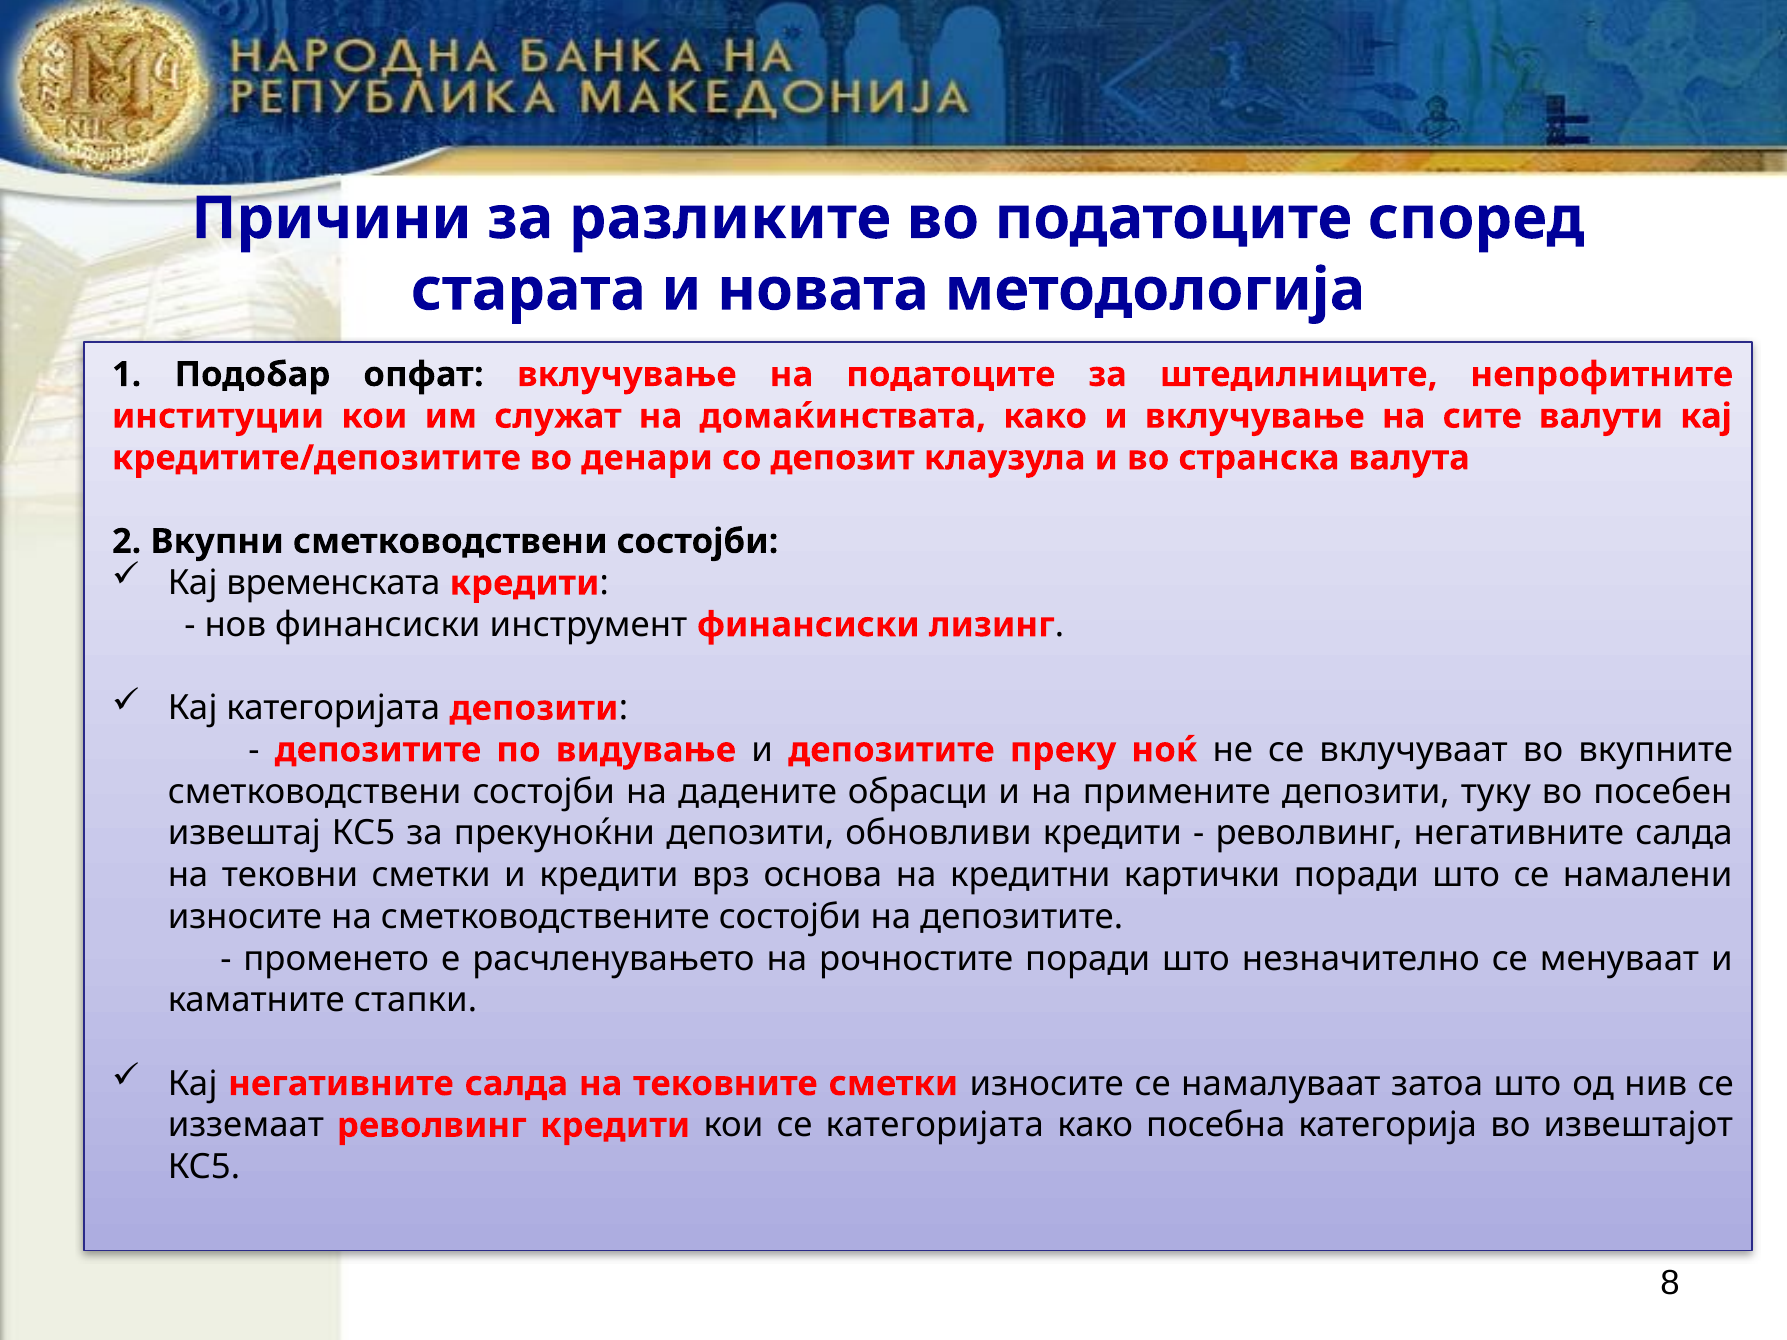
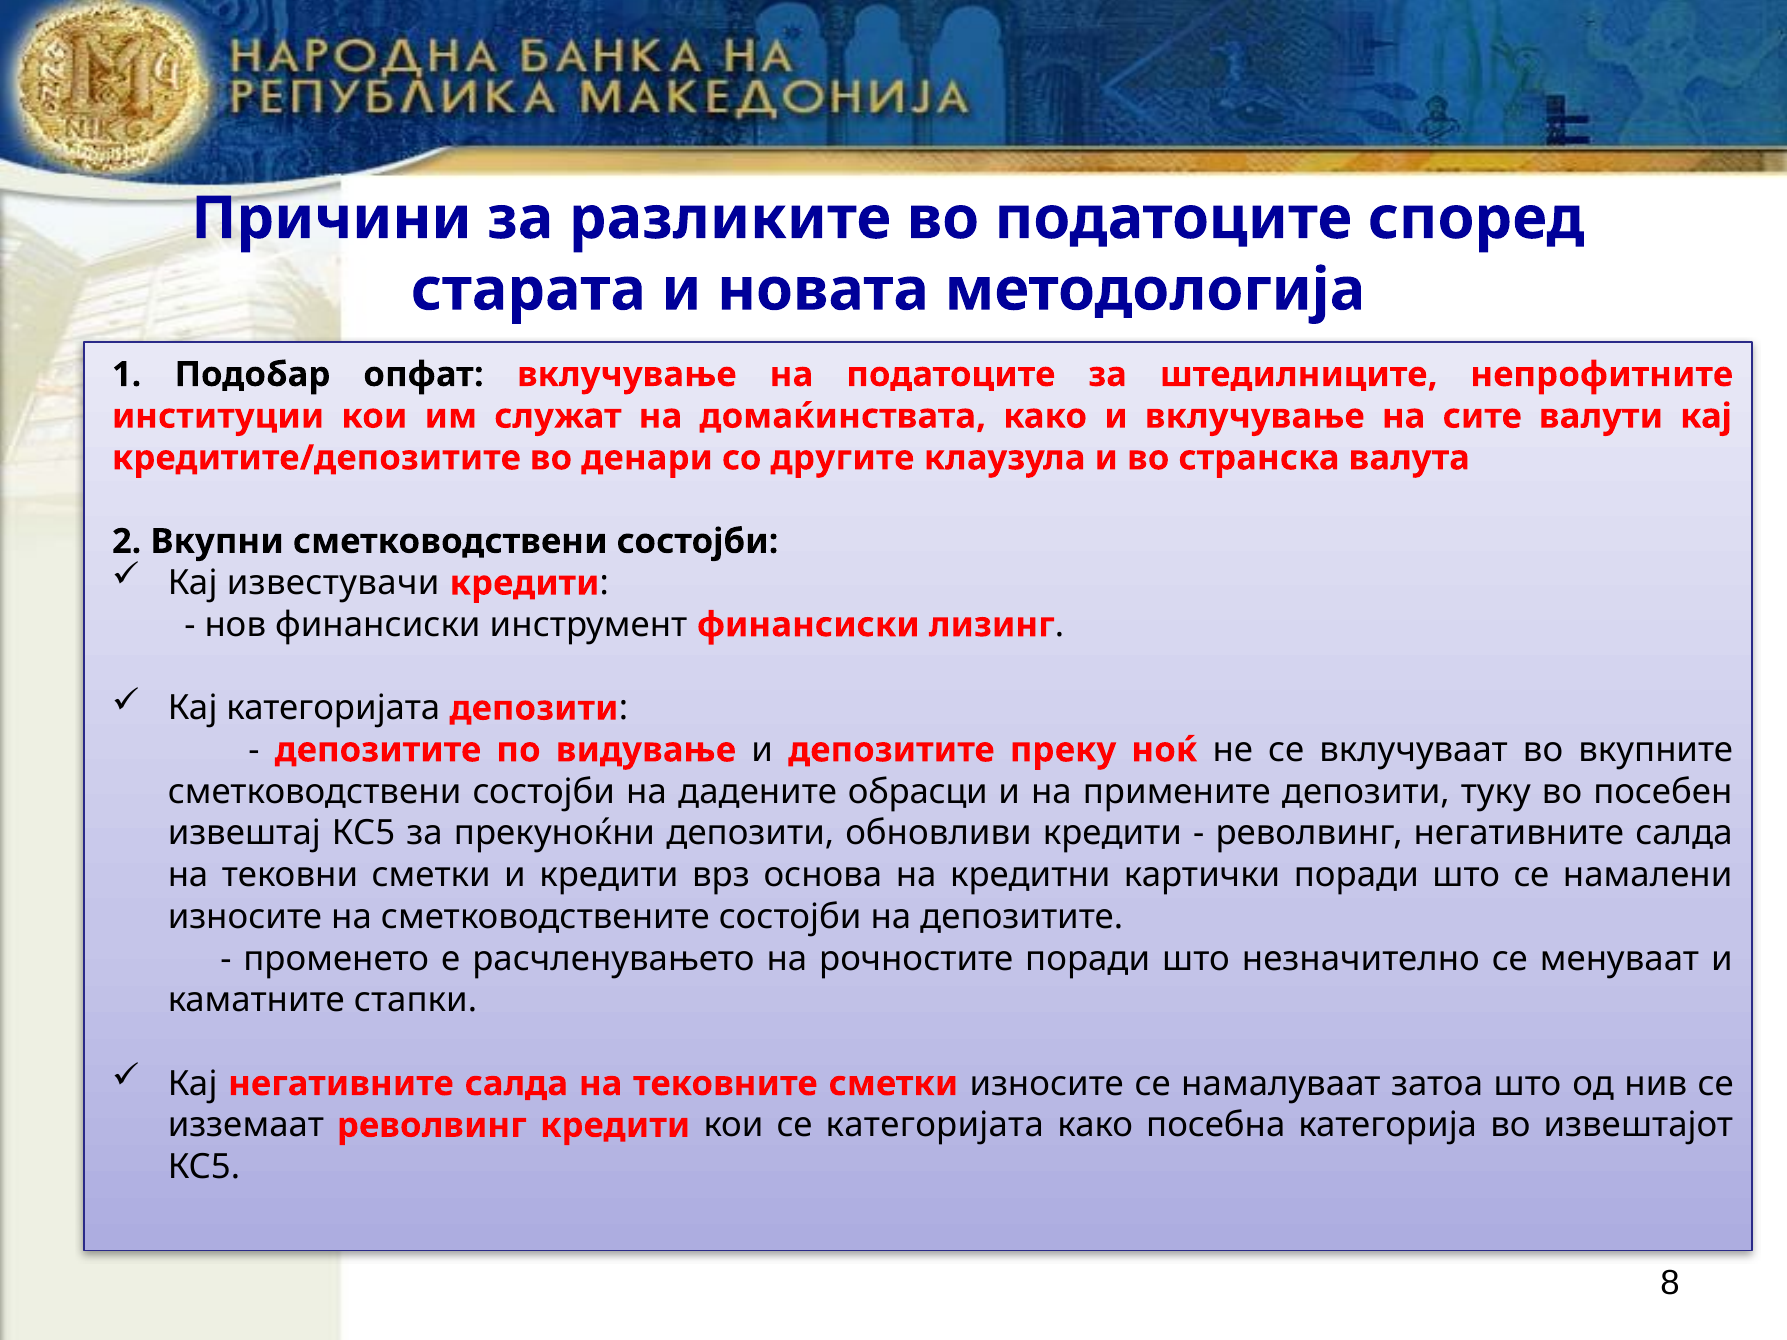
депозит: депозит -> другите
временската: временската -> известувачи
